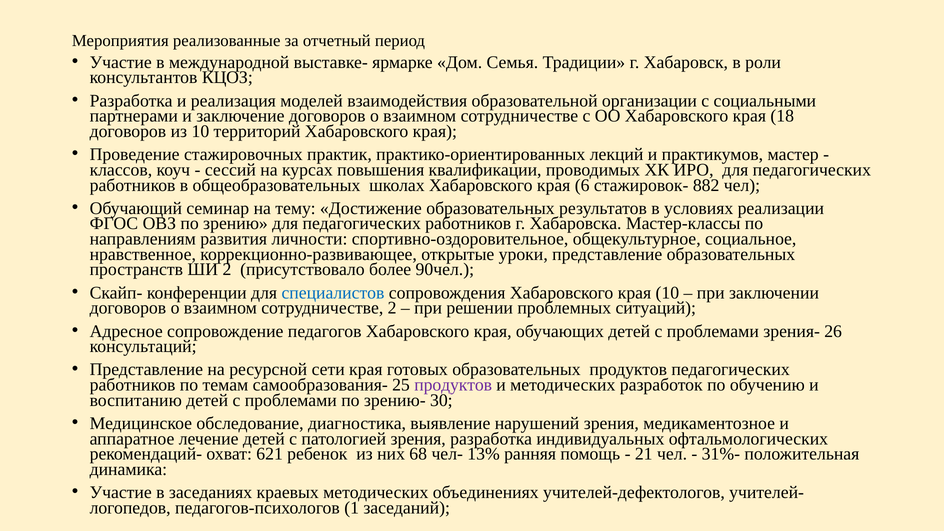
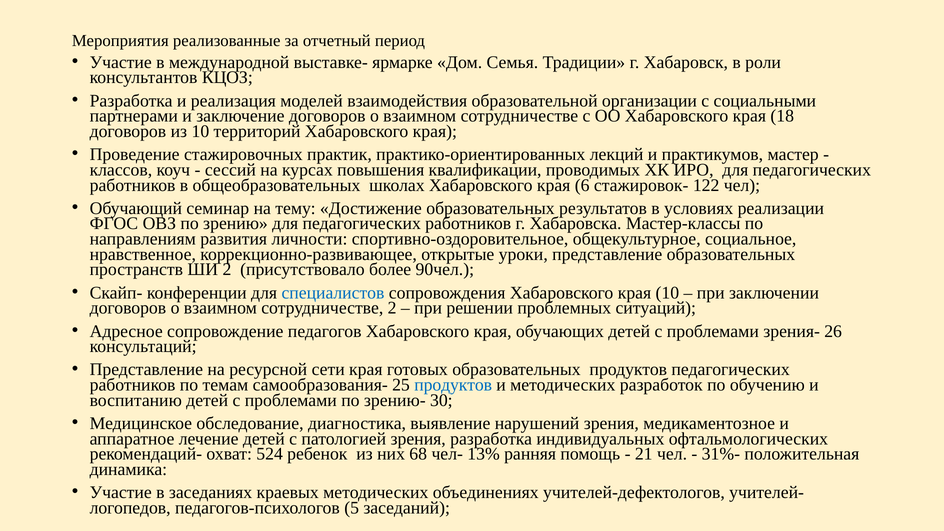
882: 882 -> 122
продуктов at (453, 385) colour: purple -> blue
621: 621 -> 524
1: 1 -> 5
